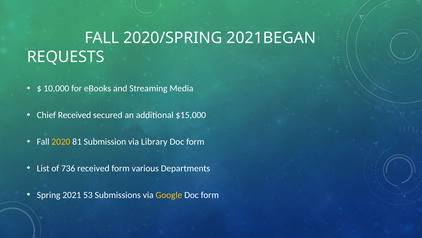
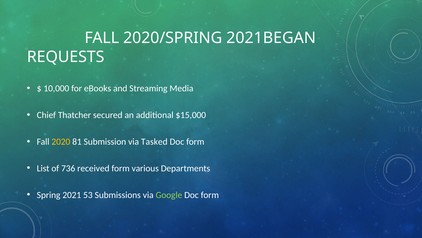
Chief Received: Received -> Thatcher
Library: Library -> Tasked
Google colour: yellow -> light green
